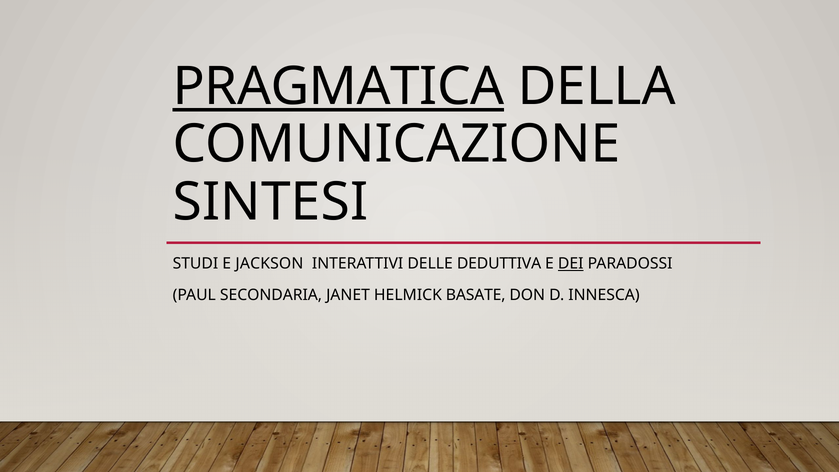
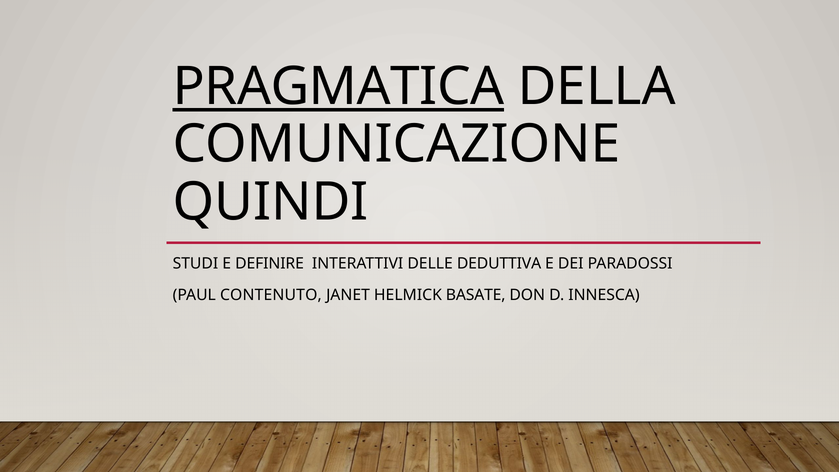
SINTESI: SINTESI -> QUINDI
JACKSON: JACKSON -> DEFINIRE
DEI underline: present -> none
SECONDARIA: SECONDARIA -> CONTENUTO
